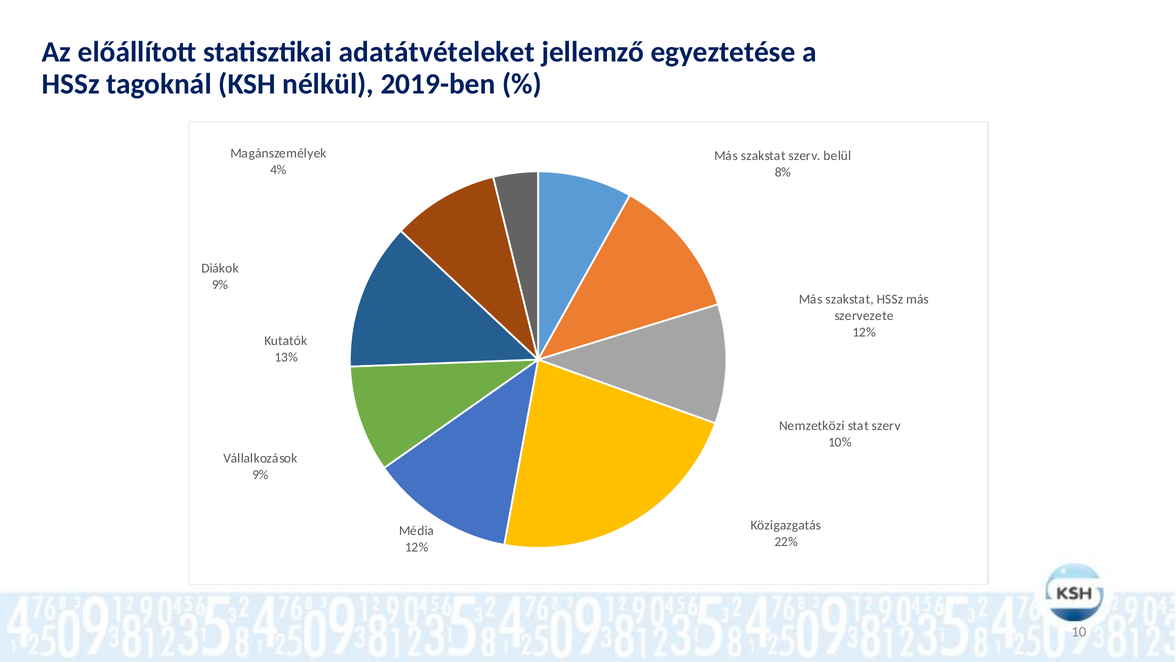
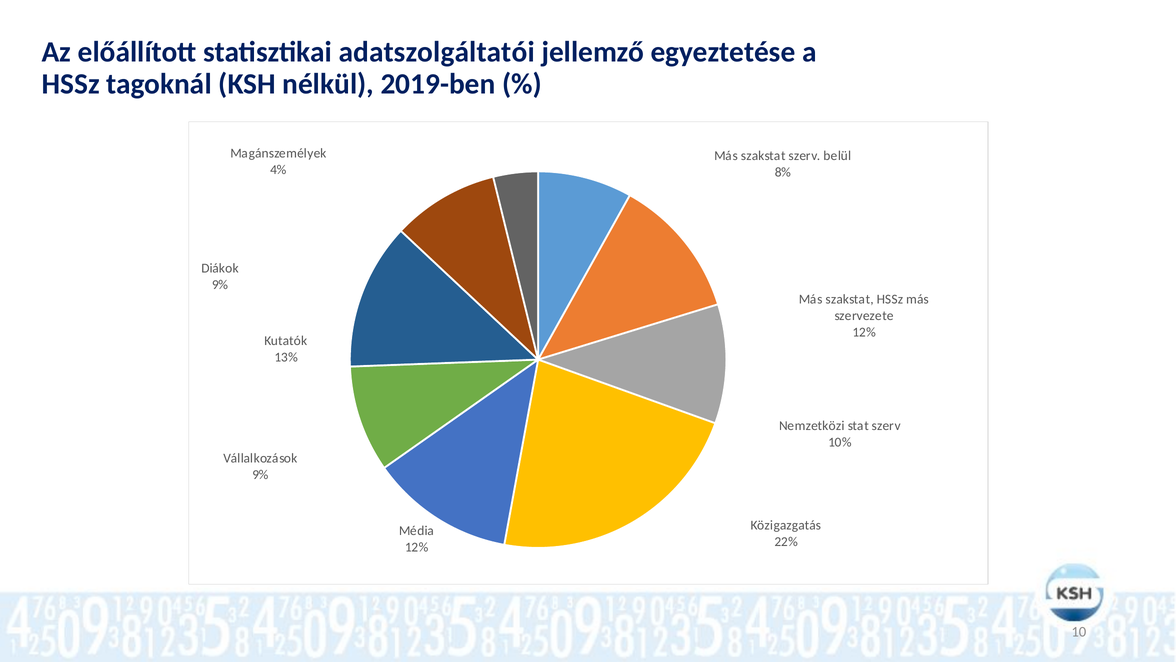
adatátvételeket: adatátvételeket -> adatszolgáltatói
